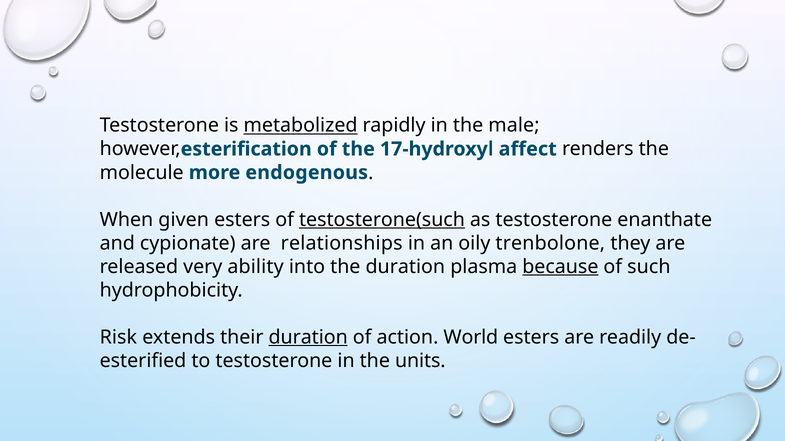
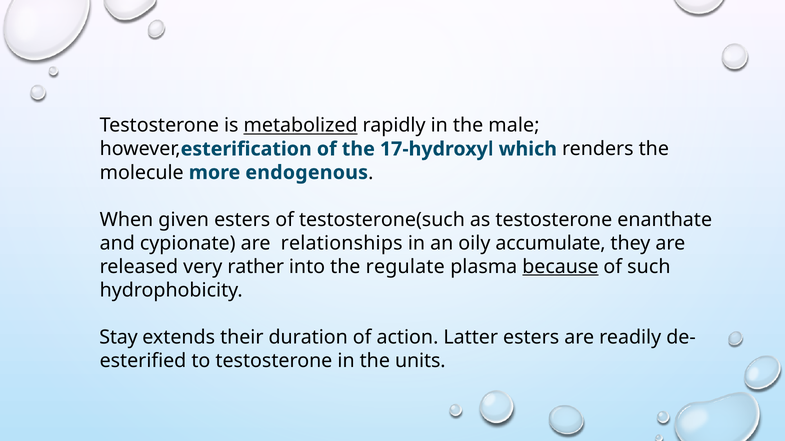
affect: affect -> which
testosterone(such underline: present -> none
trenbolone: trenbolone -> accumulate
ability: ability -> rather
the duration: duration -> regulate
Risk: Risk -> Stay
duration at (308, 338) underline: present -> none
World: World -> Latter
